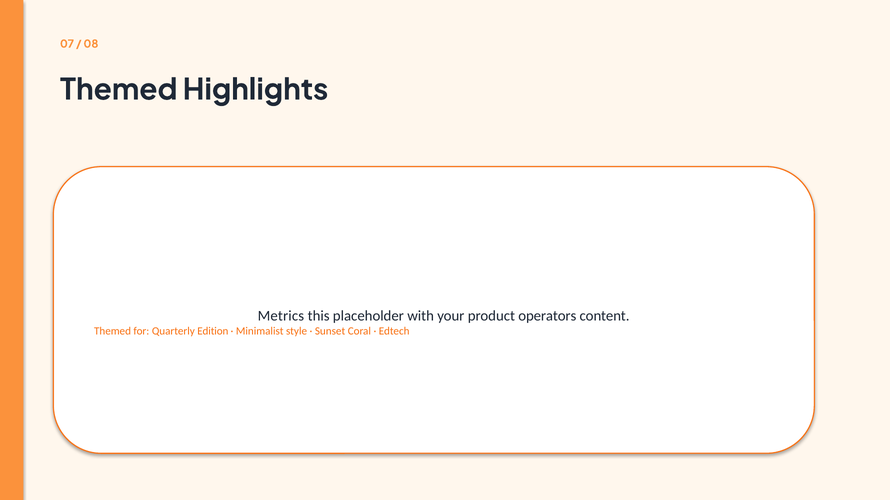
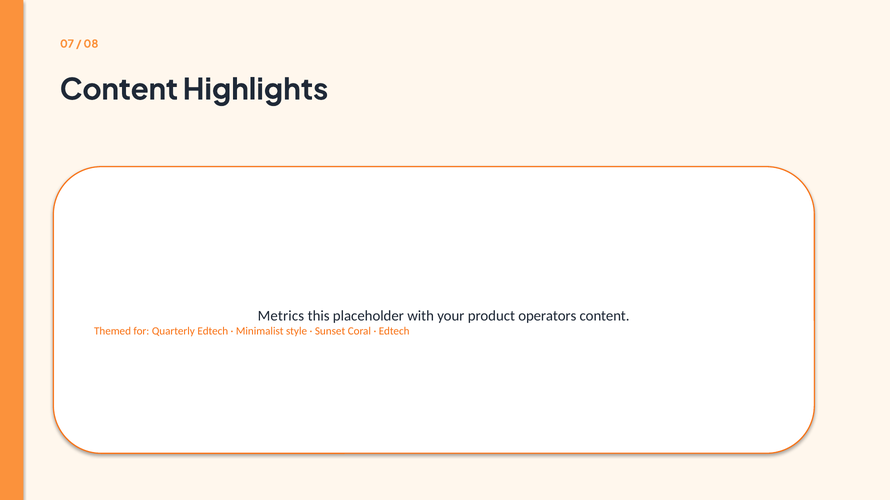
Themed at (119, 90): Themed -> Content
Quarterly Edition: Edition -> Edtech
